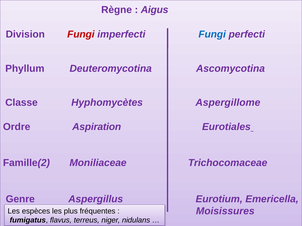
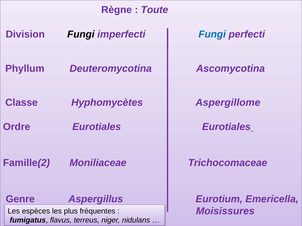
Aigus: Aigus -> Toute
Fungi at (81, 34) colour: red -> black
Ordre Aspiration: Aspiration -> Eurotiales
